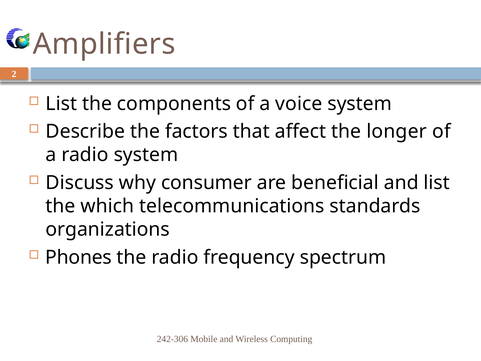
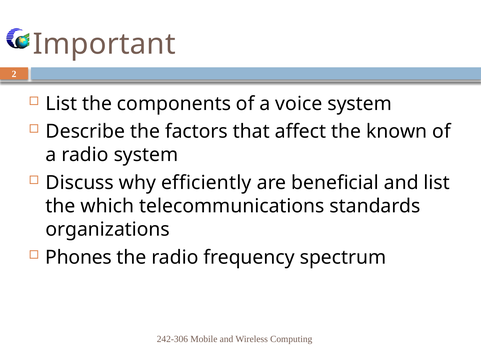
Amplifiers: Amplifiers -> Important
longer: longer -> known
consumer: consumer -> efficiently
